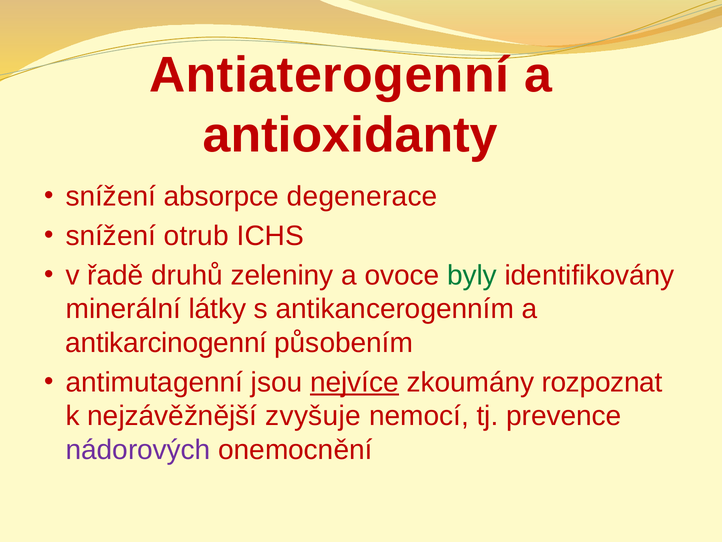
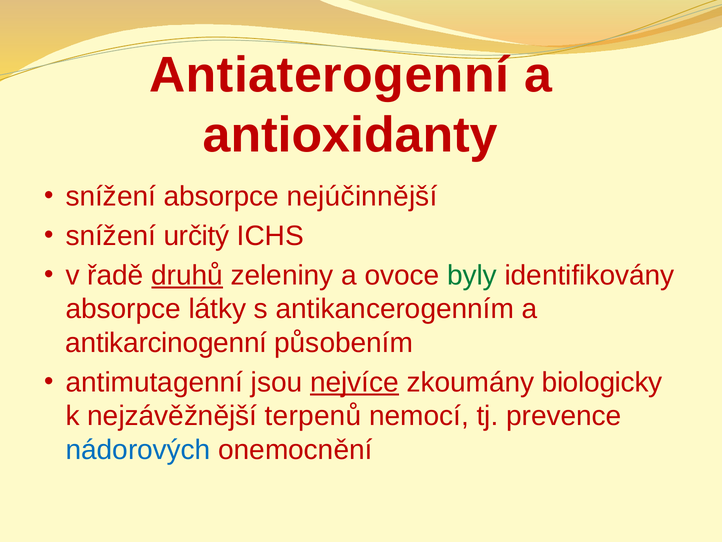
degenerace: degenerace -> nejúčinnější
otrub: otrub -> určitý
druhů underline: none -> present
minerální at (123, 309): minerální -> absorpce
rozpoznat: rozpoznat -> biologicky
zvyšuje: zvyšuje -> terpenů
nádorových colour: purple -> blue
